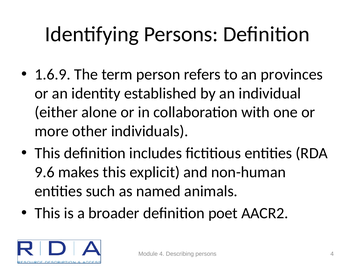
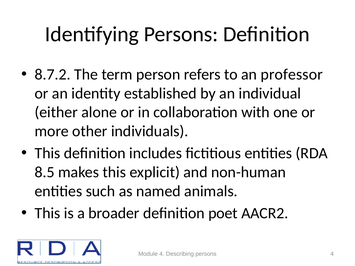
1.6.9: 1.6.9 -> 8.7.2
provinces: provinces -> professor
9.6: 9.6 -> 8.5
